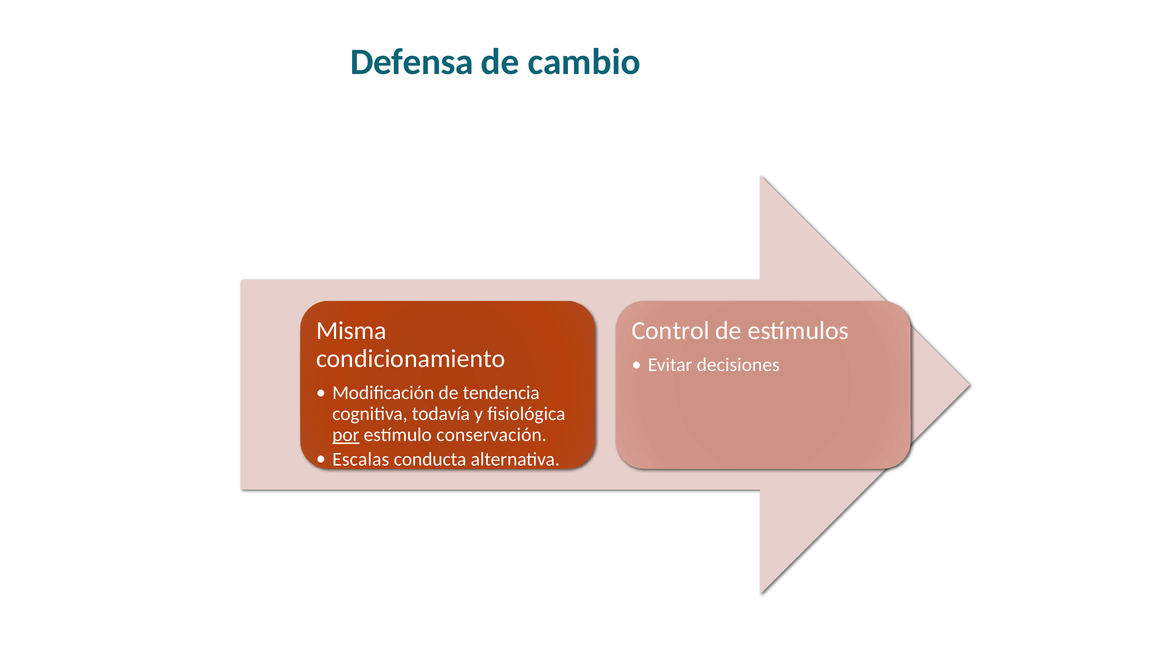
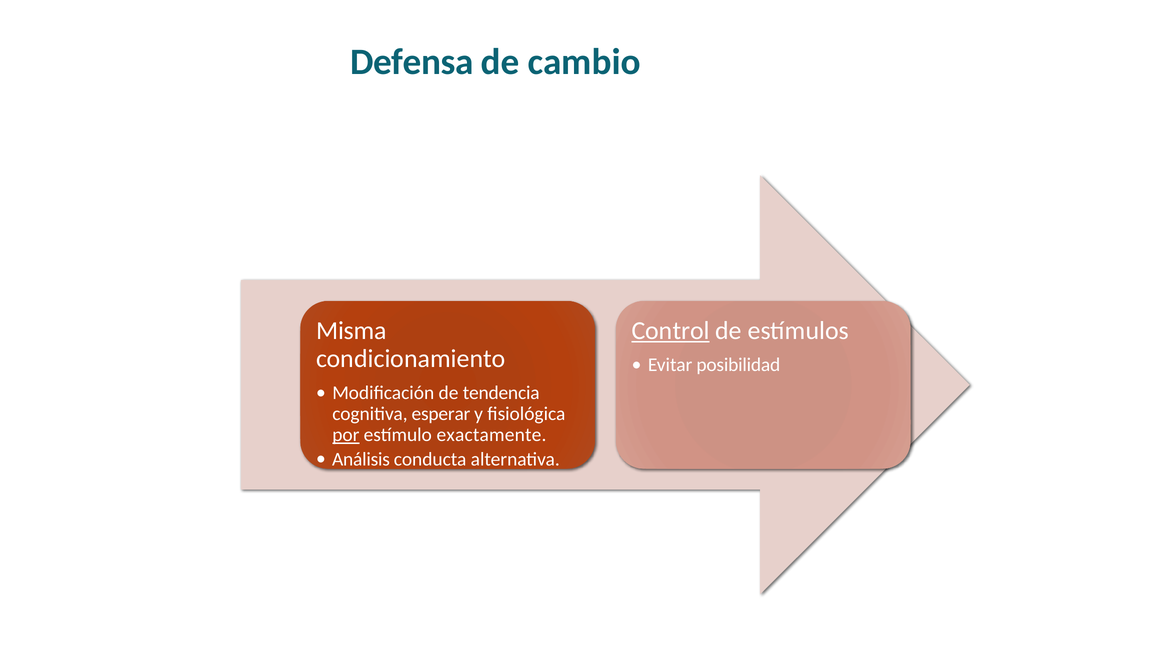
Control underline: none -> present
decisiones: decisiones -> posibilidad
todavía: todavía -> esperar
conservación: conservación -> exactamente
Escalas: Escalas -> Análisis
